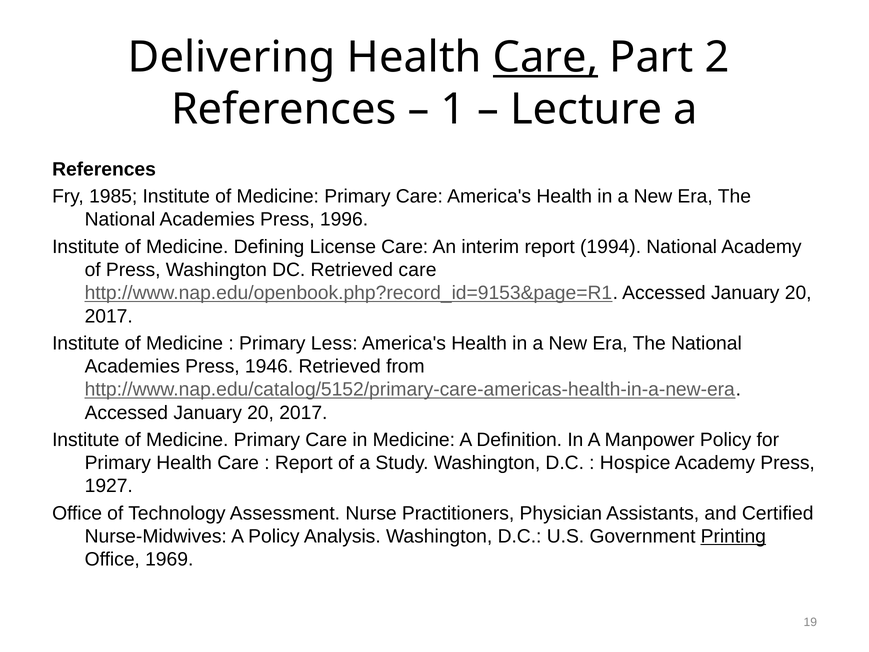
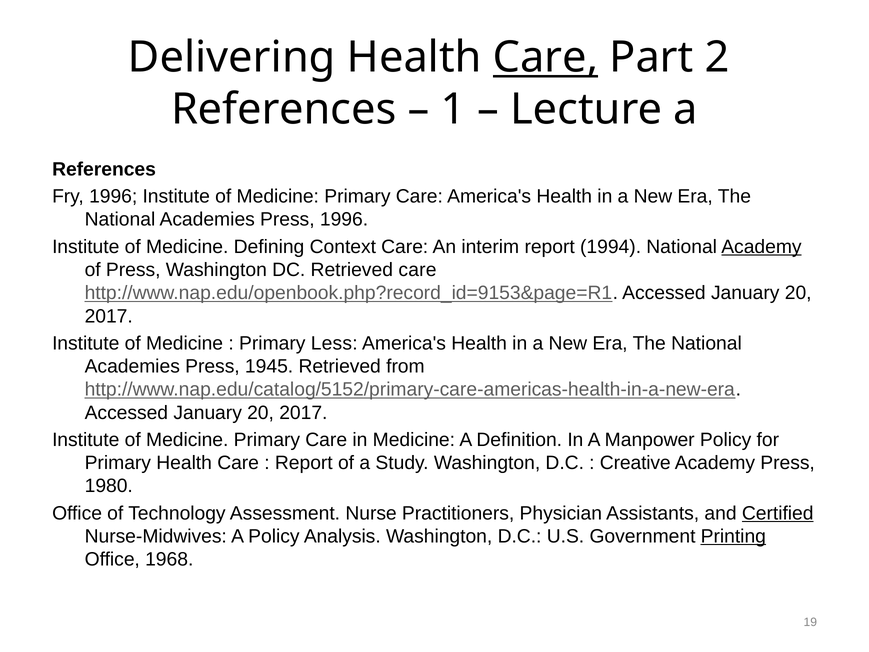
Fry 1985: 1985 -> 1996
License: License -> Context
Academy at (761, 247) underline: none -> present
1946: 1946 -> 1945
Hospice: Hospice -> Creative
1927: 1927 -> 1980
Certified underline: none -> present
1969: 1969 -> 1968
